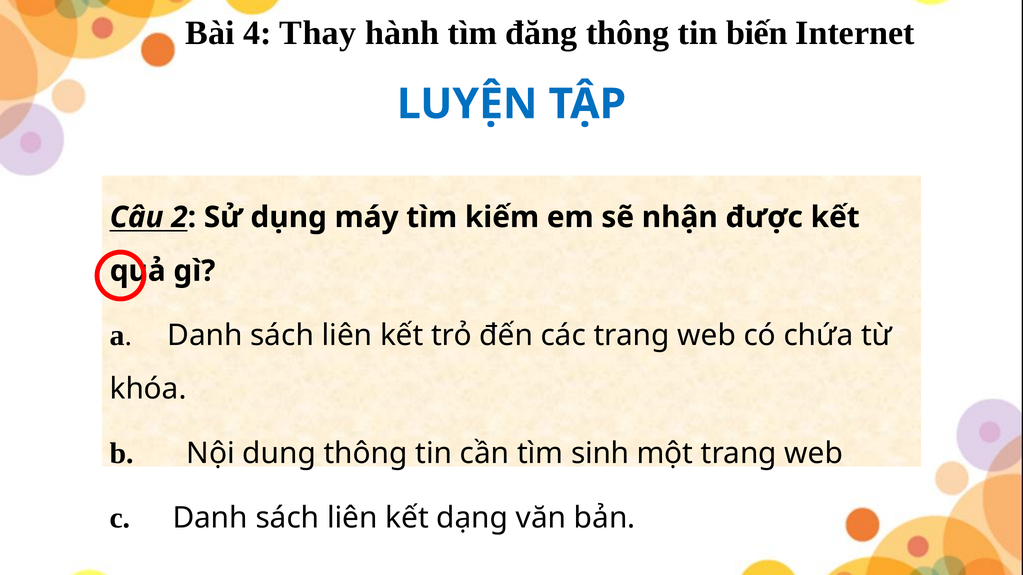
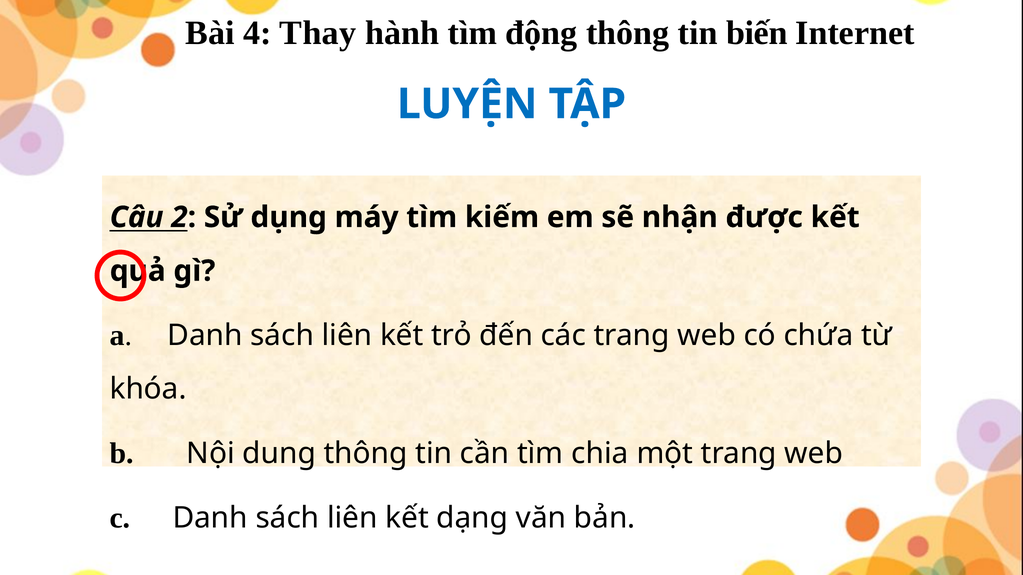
đăng: đăng -> động
sinh: sinh -> chia
